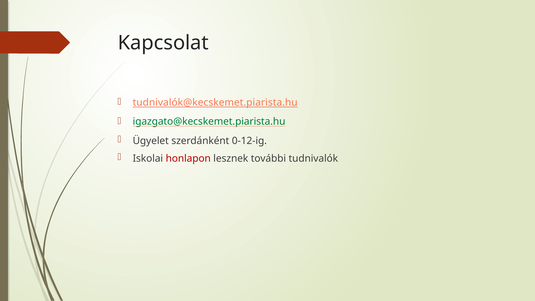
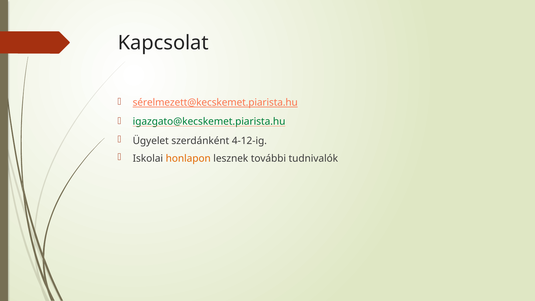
tudnivalók@kecskemet.piarista.hu: tudnivalók@kecskemet.piarista.hu -> sérelmezett@kecskemet.piarista.hu
0-12-ig: 0-12-ig -> 4-12-ig
honlapon colour: red -> orange
